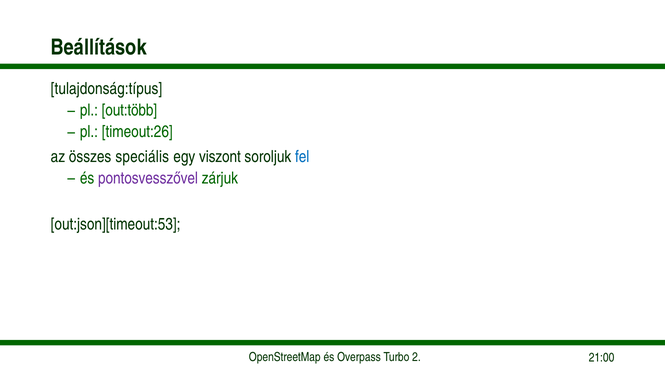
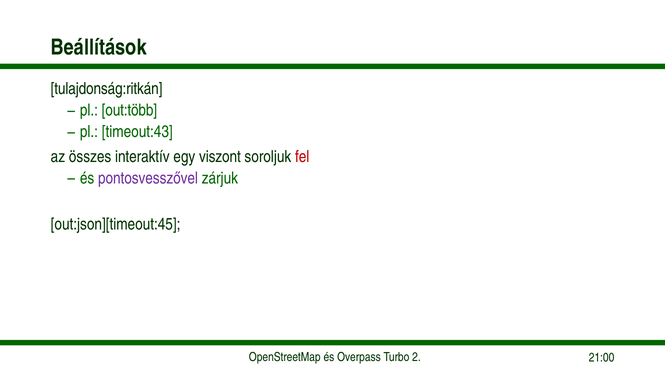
tulajdonság:típus: tulajdonság:típus -> tulajdonság:ritkán
timeout:26: timeout:26 -> timeout:43
speciális: speciális -> interaktív
fel colour: blue -> red
out:json][timeout:53: out:json][timeout:53 -> out:json][timeout:45
